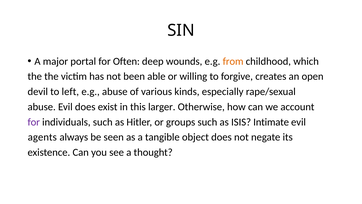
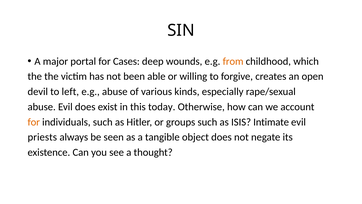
Often: Often -> Cases
larger: larger -> today
for at (34, 122) colour: purple -> orange
agents: agents -> priests
